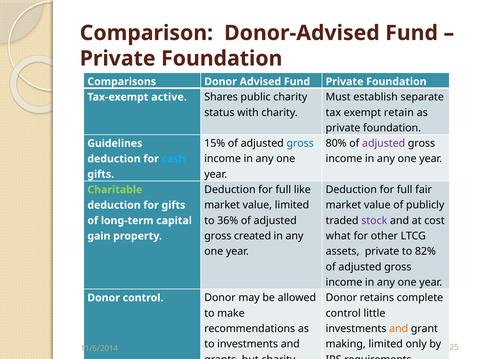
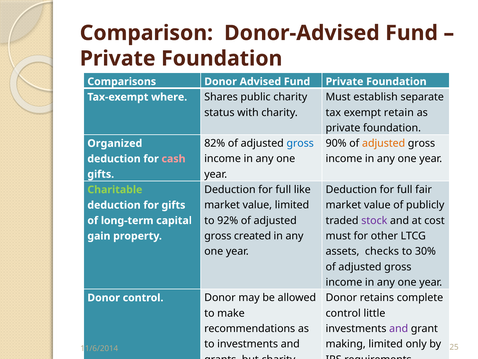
active: active -> where
15%: 15% -> 82%
80%: 80% -> 90%
adjusted at (384, 143) colour: purple -> orange
Guidelines: Guidelines -> Organized
cash colour: light blue -> pink
36%: 36% -> 92%
what at (338, 236): what -> must
assets private: private -> checks
82%: 82% -> 30%
and at (399, 328) colour: orange -> purple
